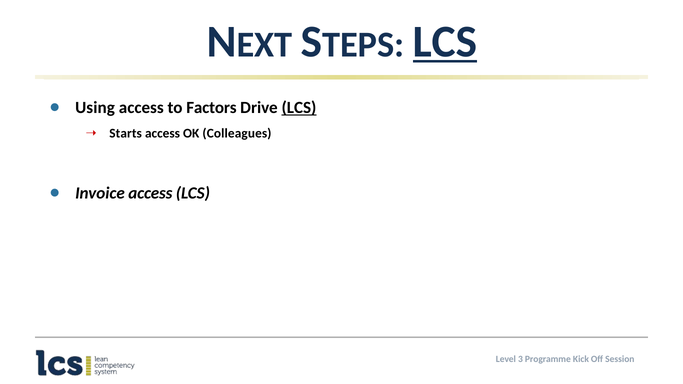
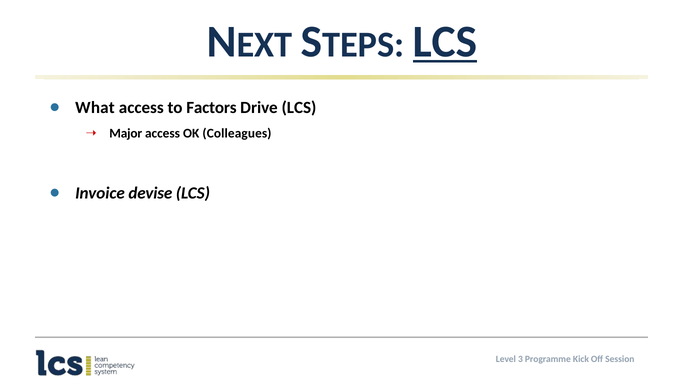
Using: Using -> What
LCS at (299, 108) underline: present -> none
Starts: Starts -> Major
Invoice access: access -> devise
